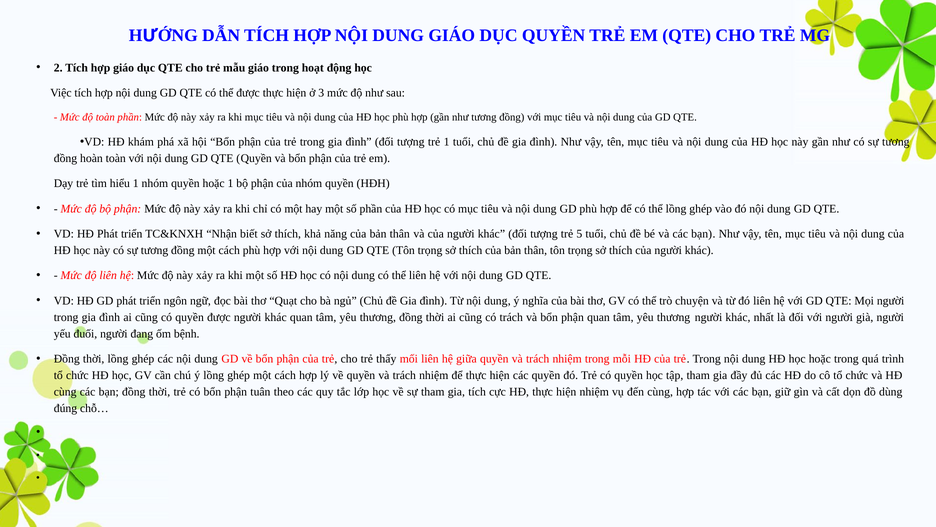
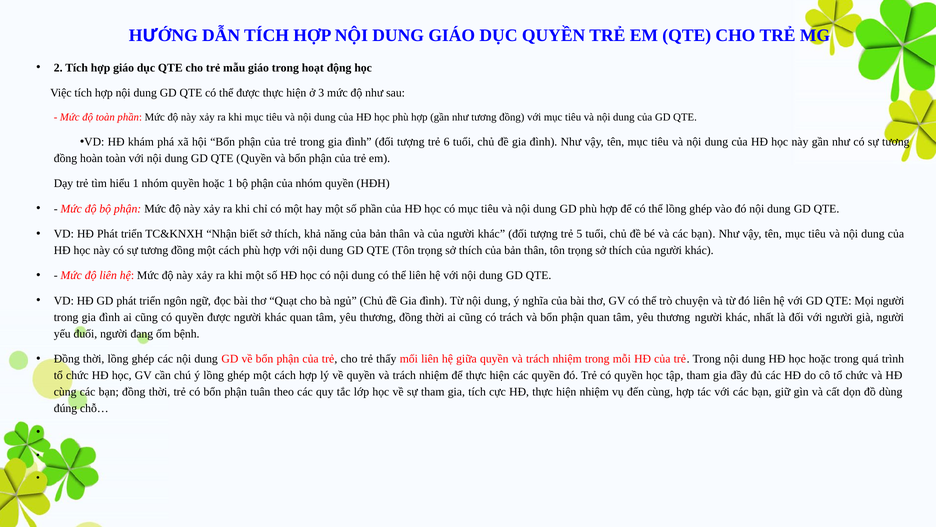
trẻ 1: 1 -> 6
